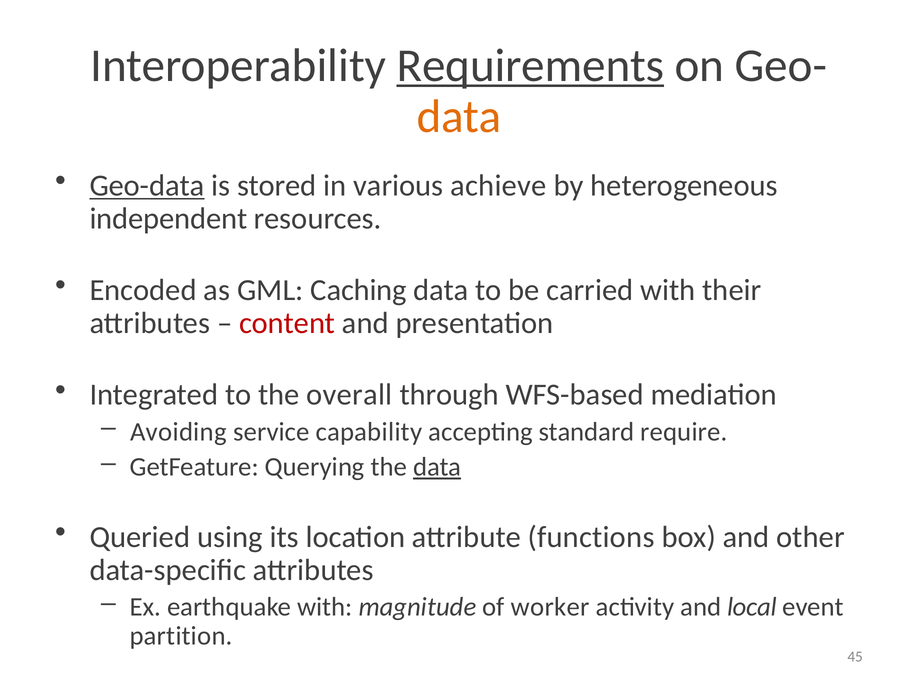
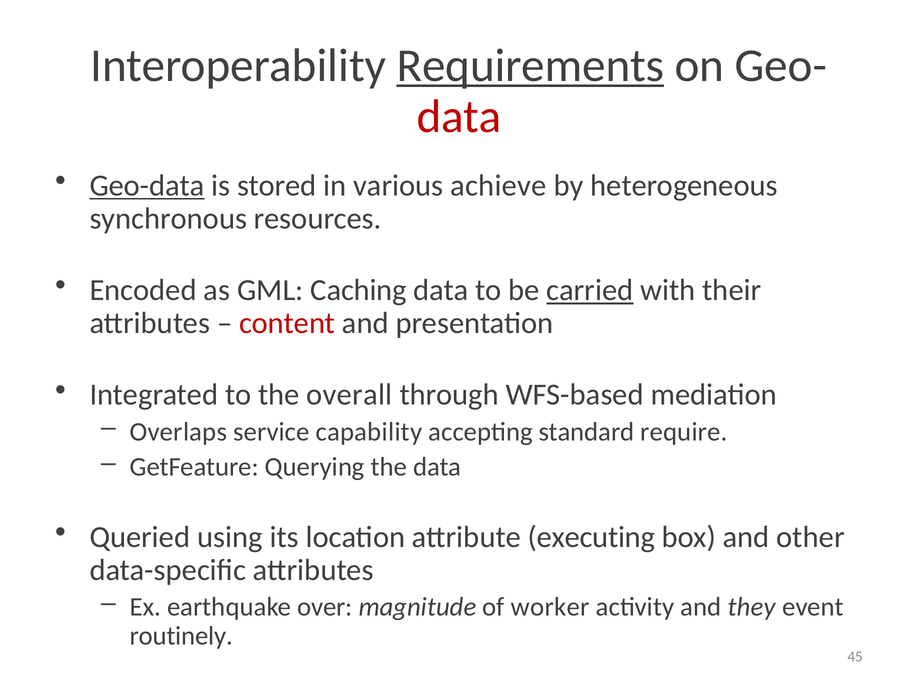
data at (459, 117) colour: orange -> red
independent: independent -> synchronous
carried underline: none -> present
Avoiding: Avoiding -> Overlaps
data at (437, 467) underline: present -> none
functions: functions -> executing
earthquake with: with -> over
local: local -> they
partition: partition -> routinely
